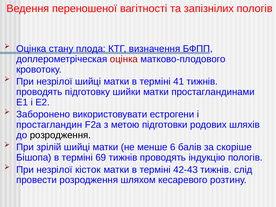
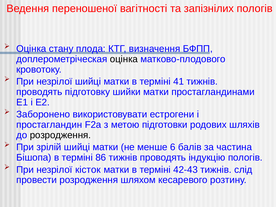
оцінка at (124, 59) colour: red -> black
скоріше: скоріше -> частина
69: 69 -> 86
